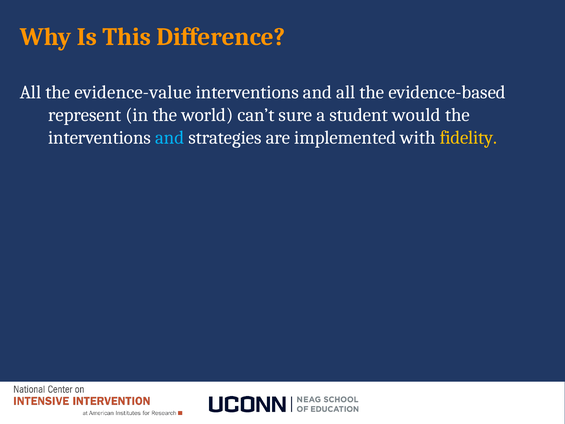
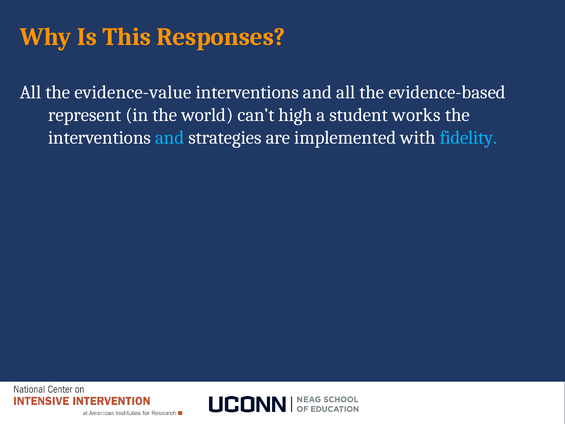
Difference: Difference -> Responses
sure: sure -> high
would: would -> works
fidelity colour: yellow -> light blue
